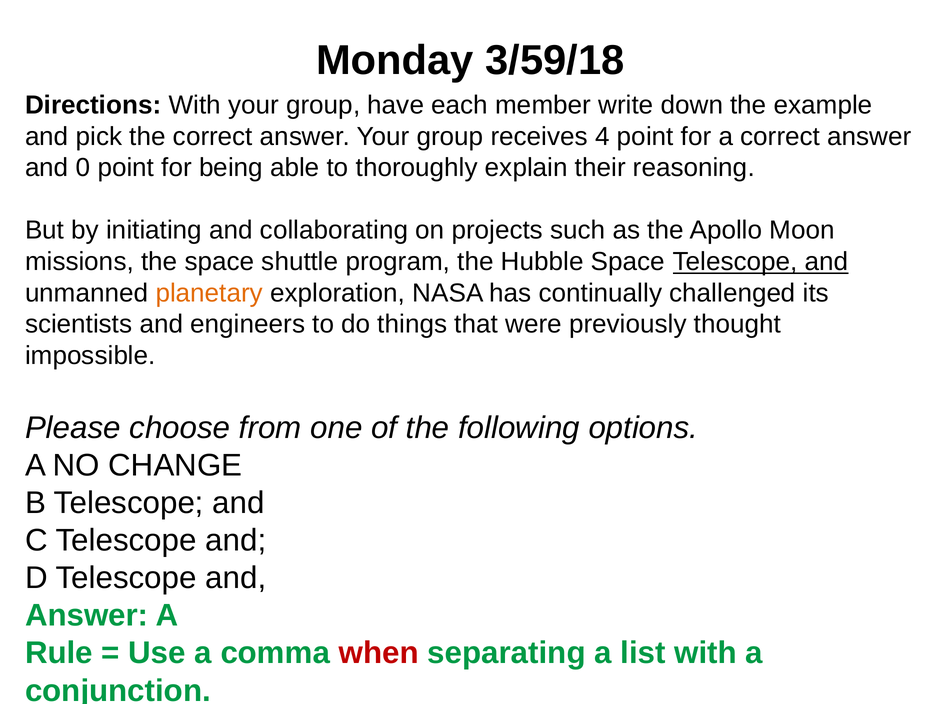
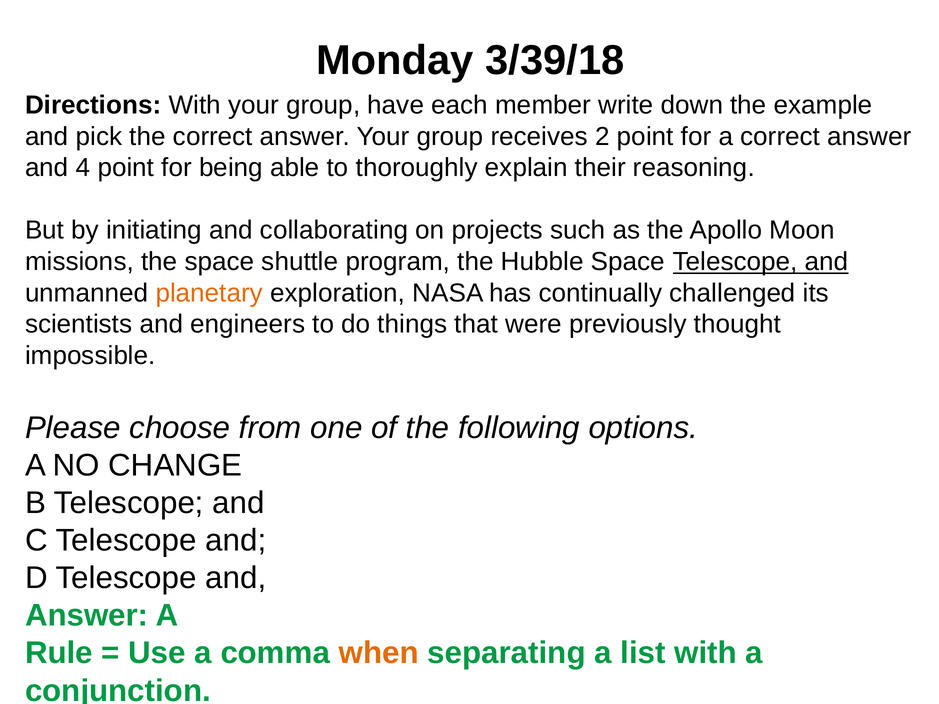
3/59/18: 3/59/18 -> 3/39/18
4: 4 -> 2
0: 0 -> 4
when colour: red -> orange
